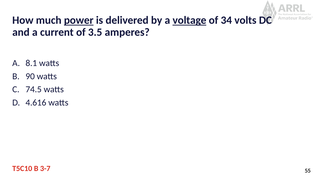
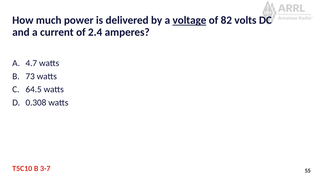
power underline: present -> none
34: 34 -> 82
3.5: 3.5 -> 2.4
8.1: 8.1 -> 4.7
90: 90 -> 73
74.5: 74.5 -> 64.5
4.616: 4.616 -> 0.308
